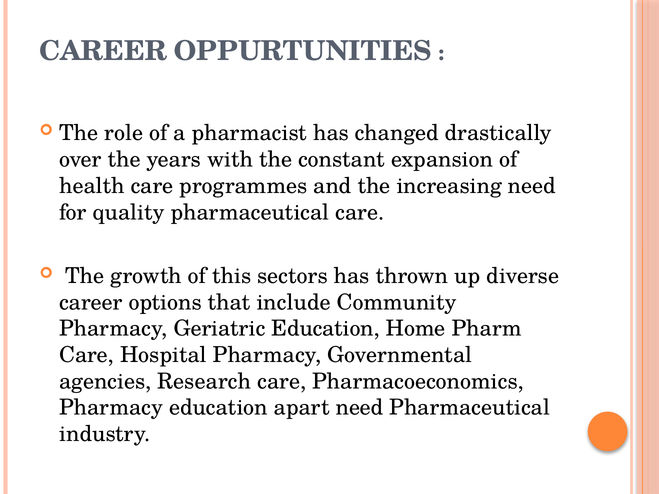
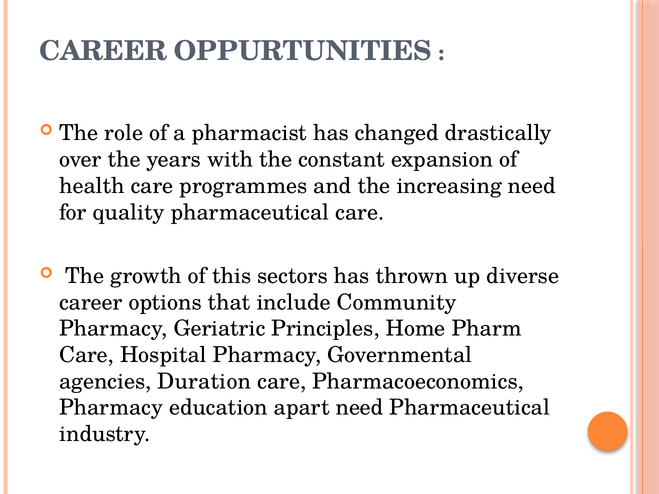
Geriatric Education: Education -> Principles
Research: Research -> Duration
